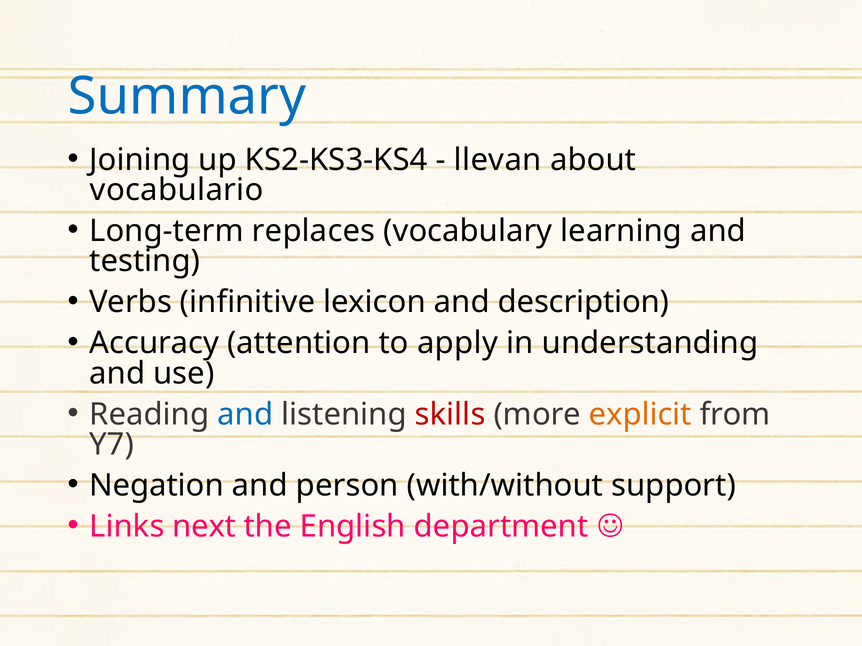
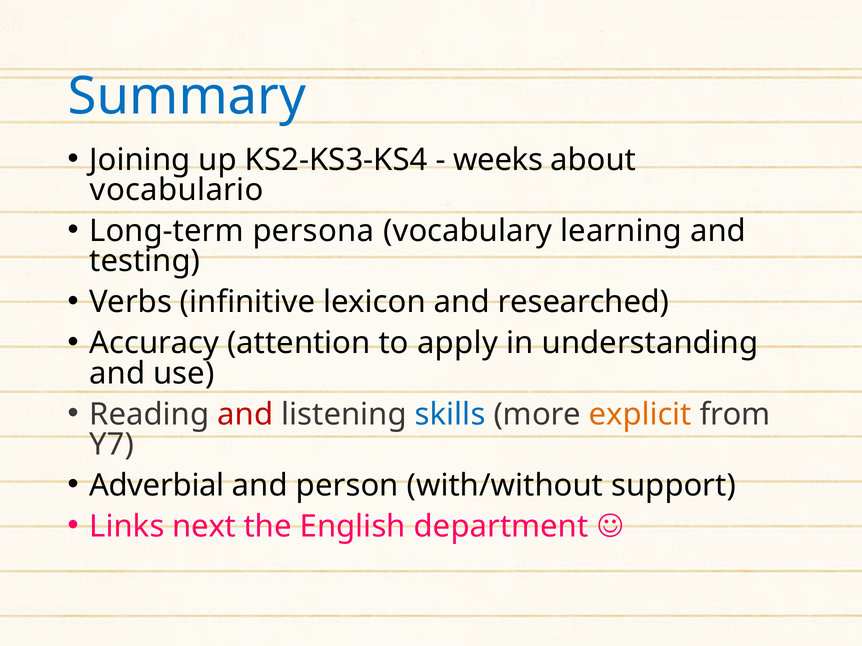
llevan: llevan -> weeks
replaces: replaces -> persona
description: description -> researched
and at (245, 415) colour: blue -> red
skills colour: red -> blue
Negation: Negation -> Adverbial
